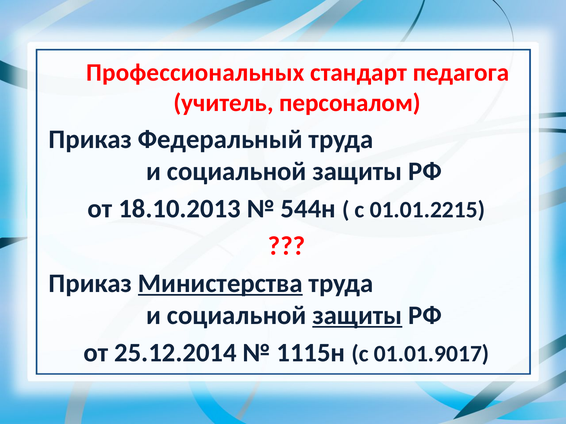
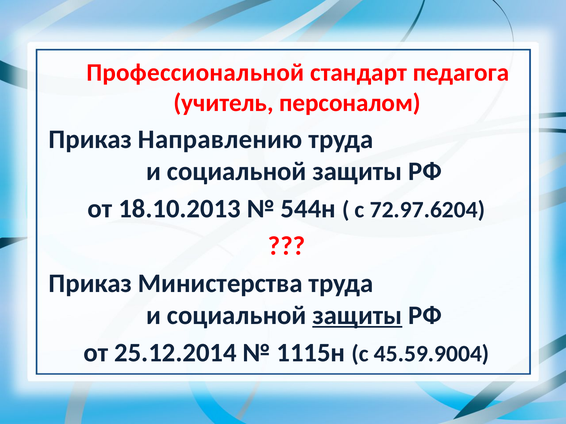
Профессиональных: Профессиональных -> Профессиональной
Федеральный: Федеральный -> Направлению
01.01.2215: 01.01.2215 -> 72.97.6204
Министерства underline: present -> none
01.01.9017: 01.01.9017 -> 45.59.9004
